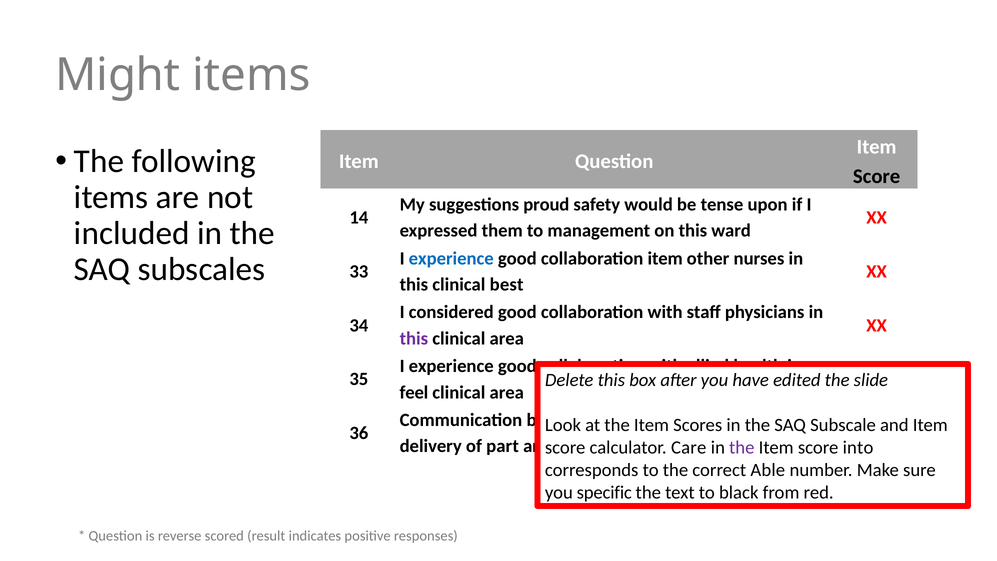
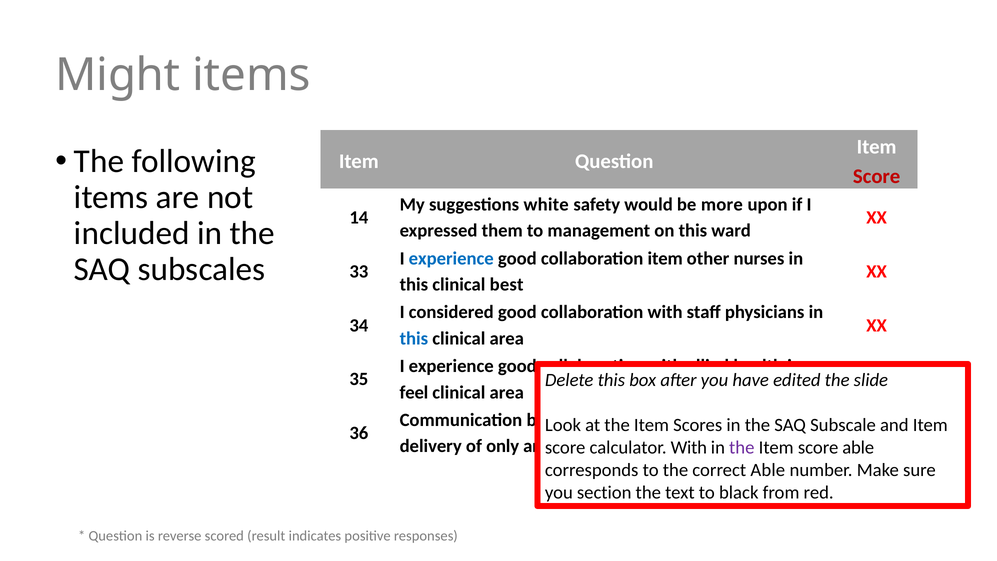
Score at (877, 176) colour: black -> red
proud: proud -> white
tense: tense -> more
this at (414, 338) colour: purple -> blue
part: part -> only
Care at (689, 447): Care -> With
score into: into -> able
specific: specific -> section
